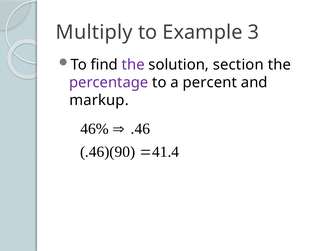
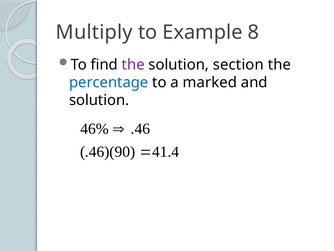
3: 3 -> 8
percentage colour: purple -> blue
percent: percent -> marked
markup at (99, 100): markup -> solution
